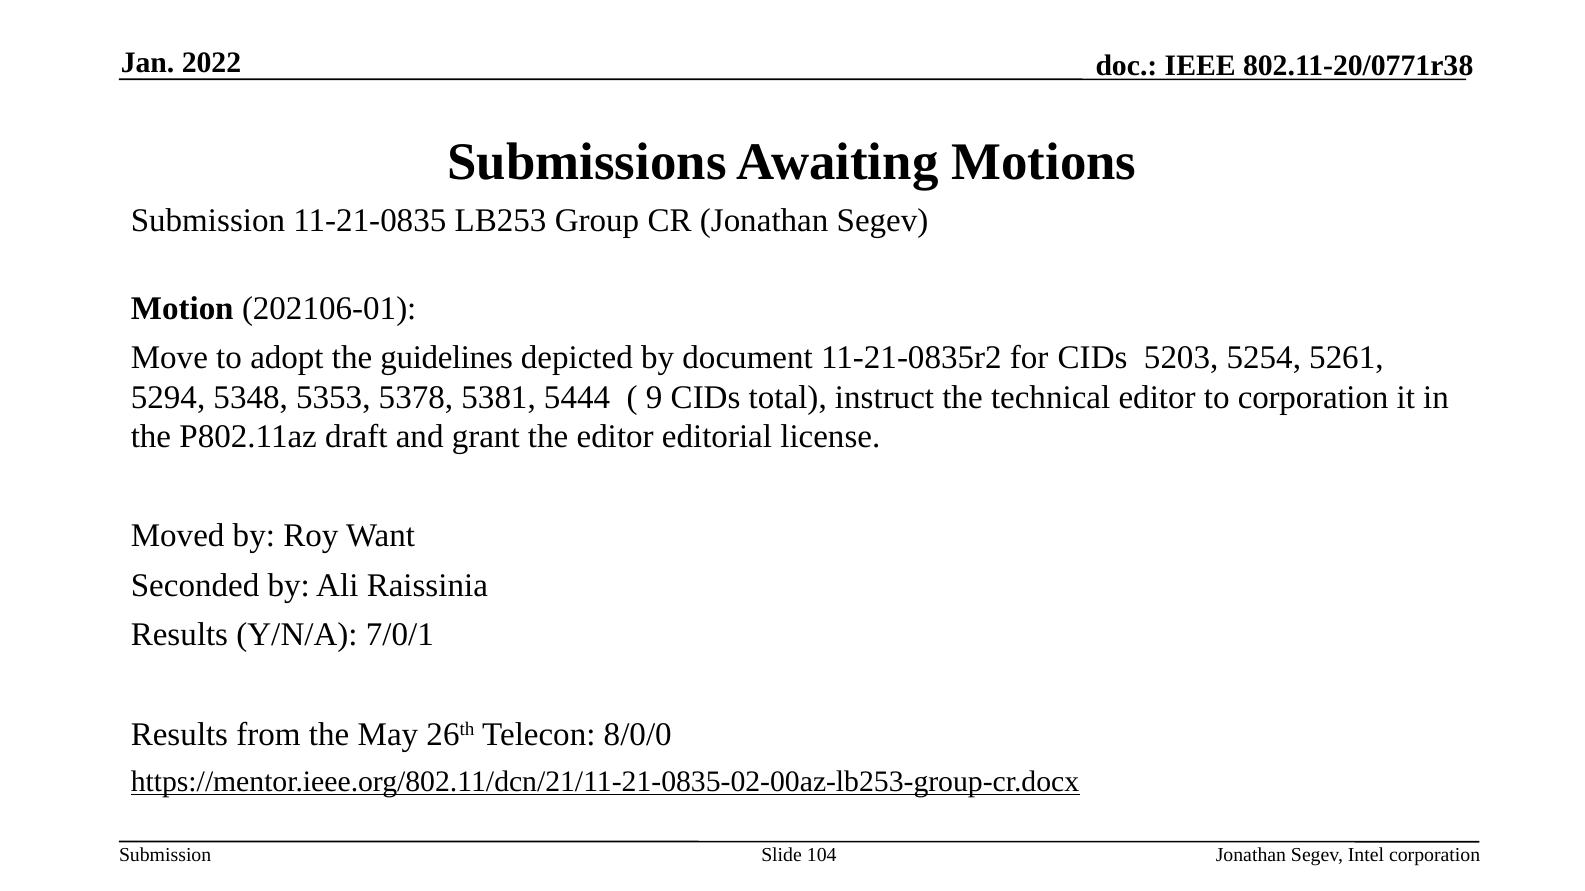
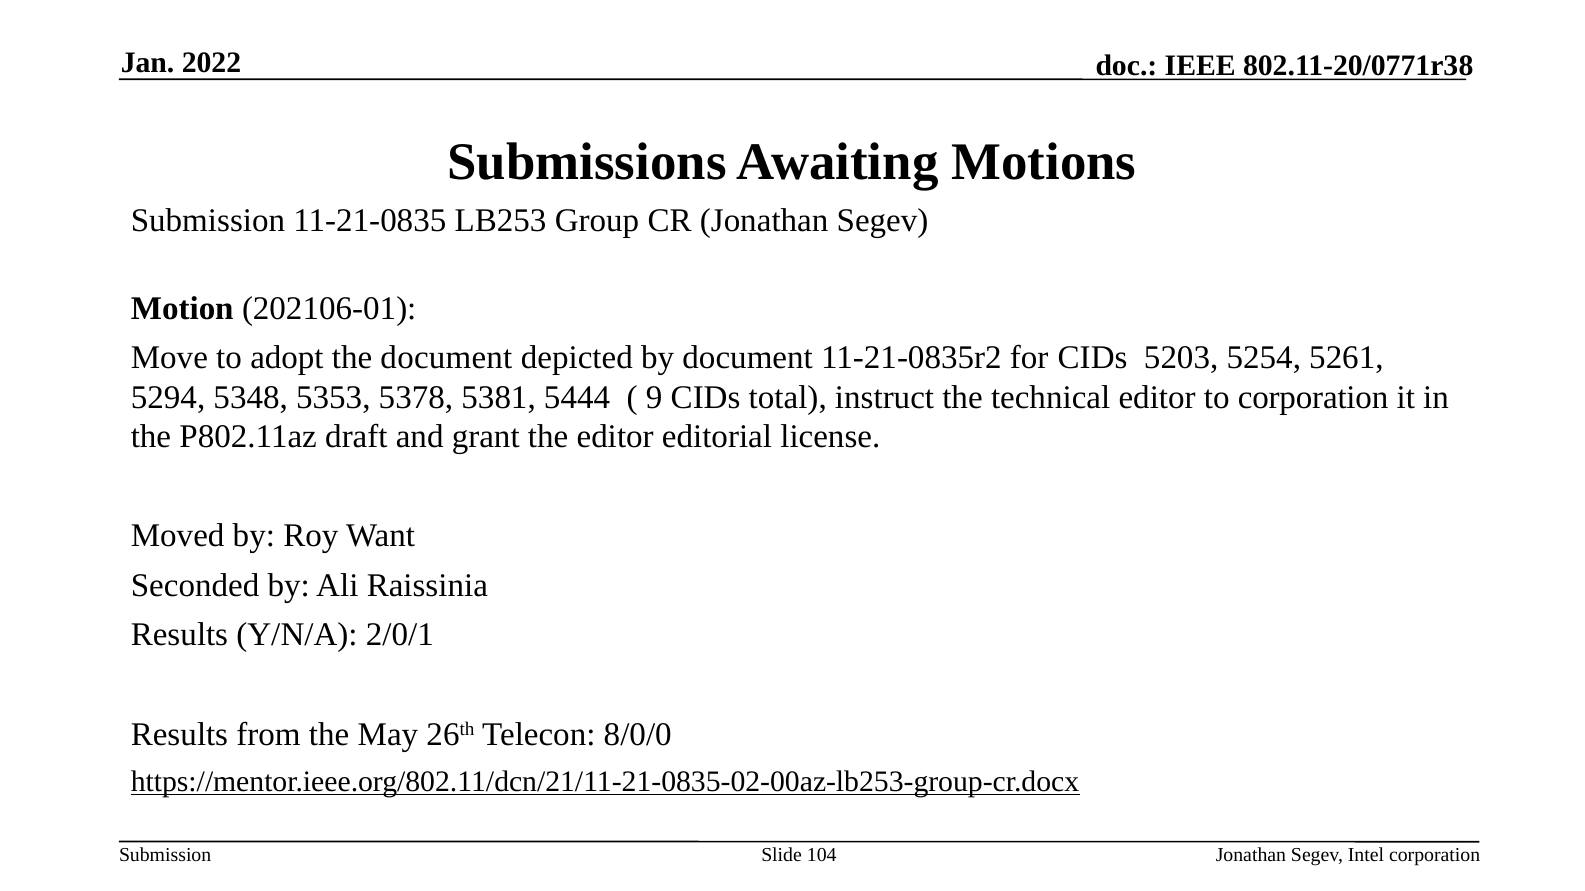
the guidelines: guidelines -> document
7/0/1: 7/0/1 -> 2/0/1
